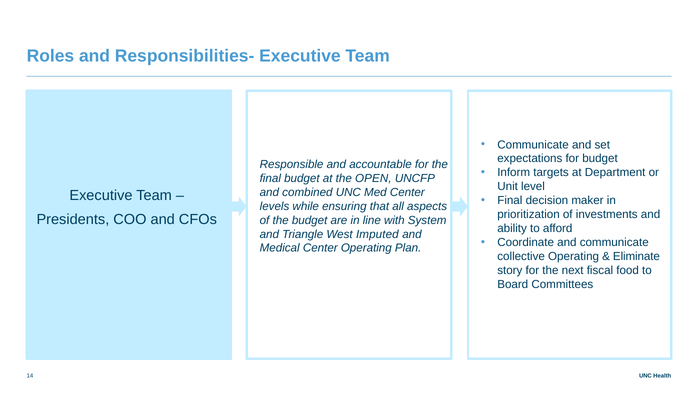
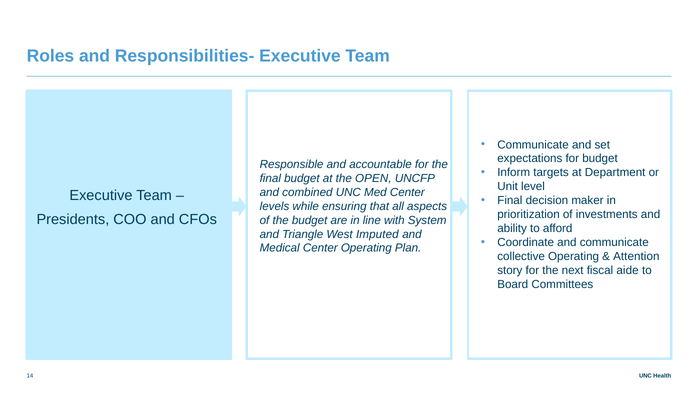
Eliminate: Eliminate -> Attention
food: food -> aide
